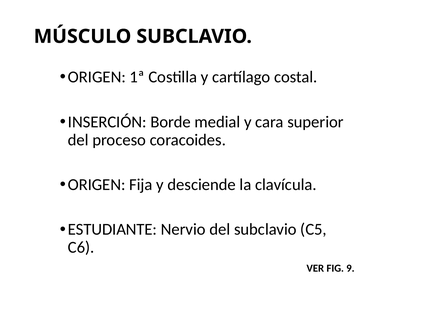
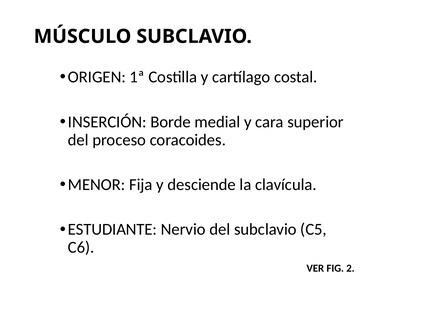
ORIGEN at (97, 185): ORIGEN -> MENOR
9: 9 -> 2
